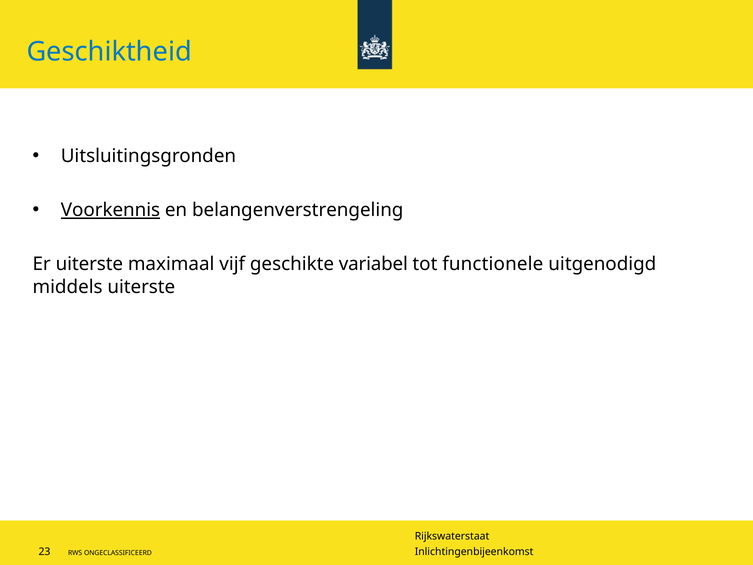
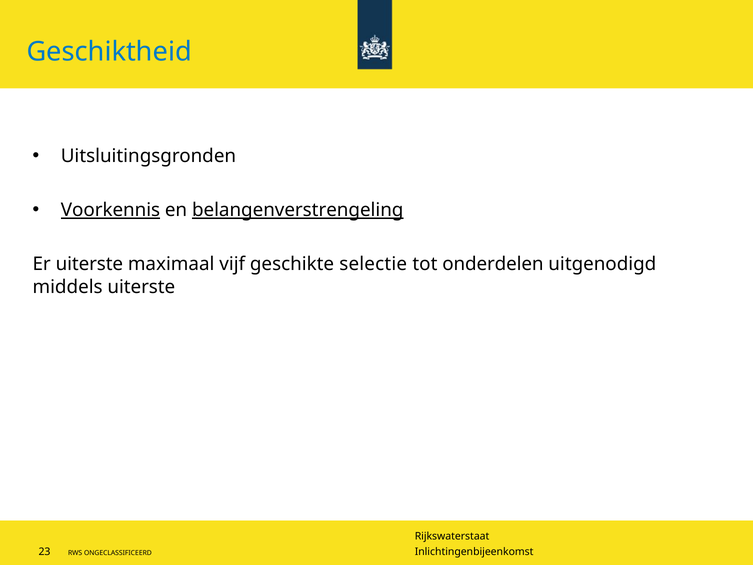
belangenverstrengeling underline: none -> present
variabel: variabel -> selectie
functionele: functionele -> onderdelen
